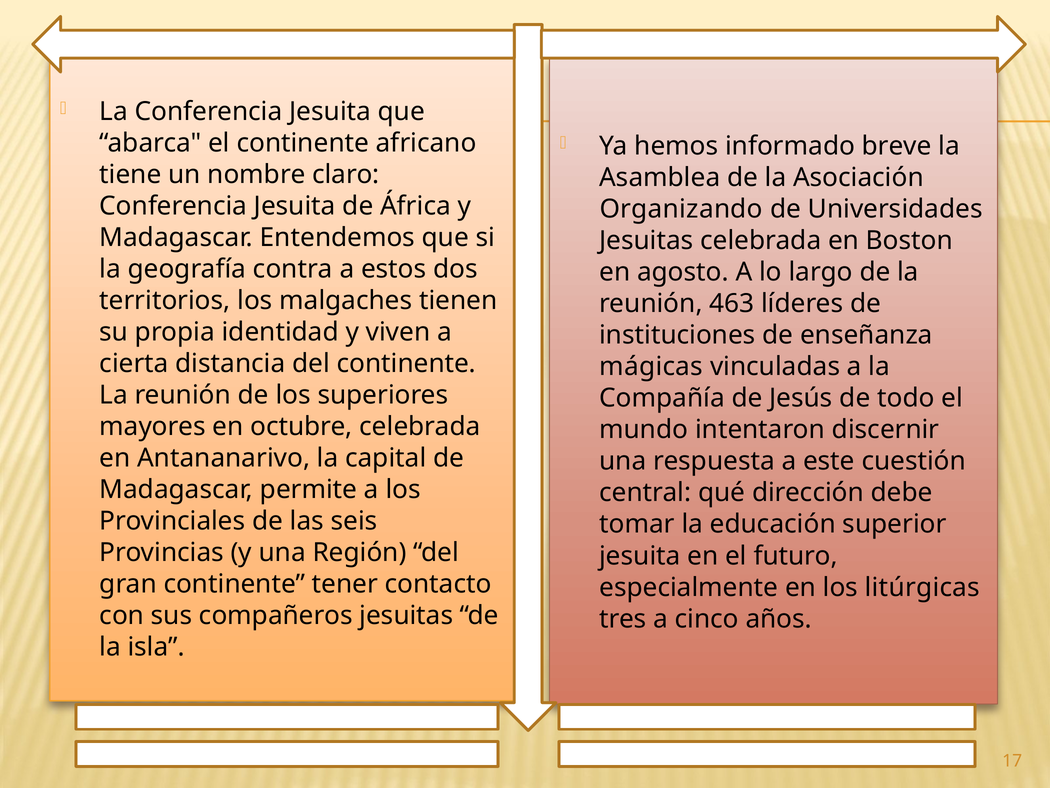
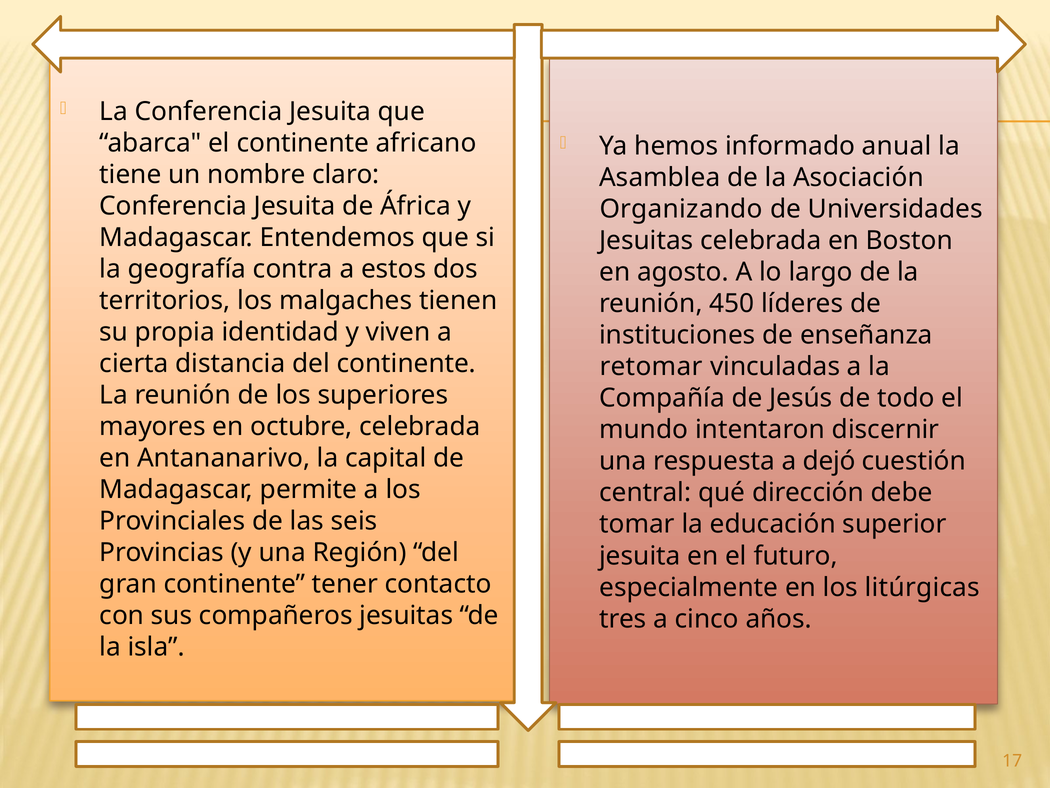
breve: breve -> anual
463: 463 -> 450
mágicas: mágicas -> retomar
este: este -> dejó
